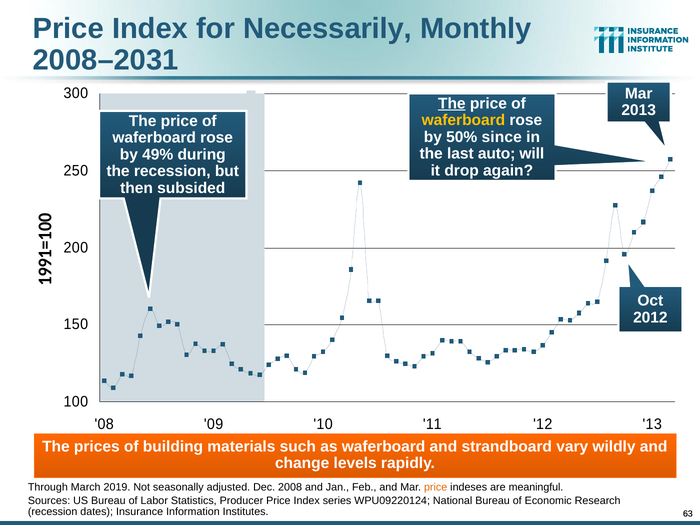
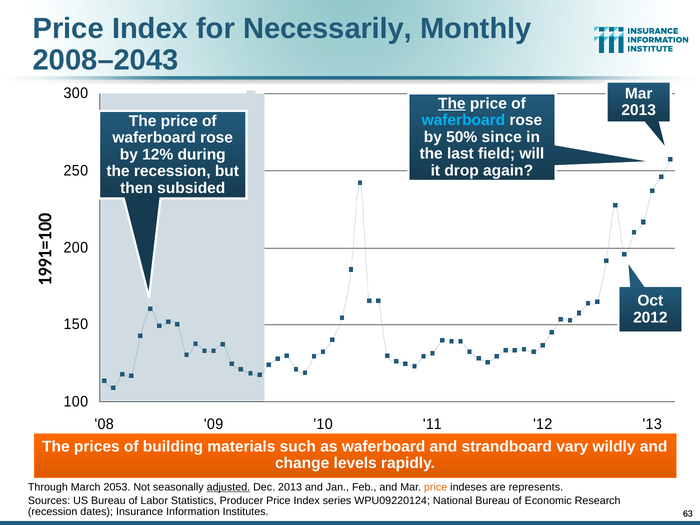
2008–2031: 2008–2031 -> 2008–2043
waferboard at (463, 120) colour: yellow -> light blue
auto: auto -> field
49%: 49% -> 12%
2019: 2019 -> 2053
adjusted underline: none -> present
Dec 2008: 2008 -> 2013
meaningful: meaningful -> represents
